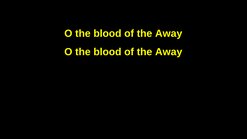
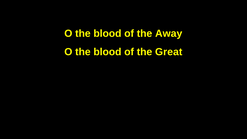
Away at (169, 52): Away -> Great
